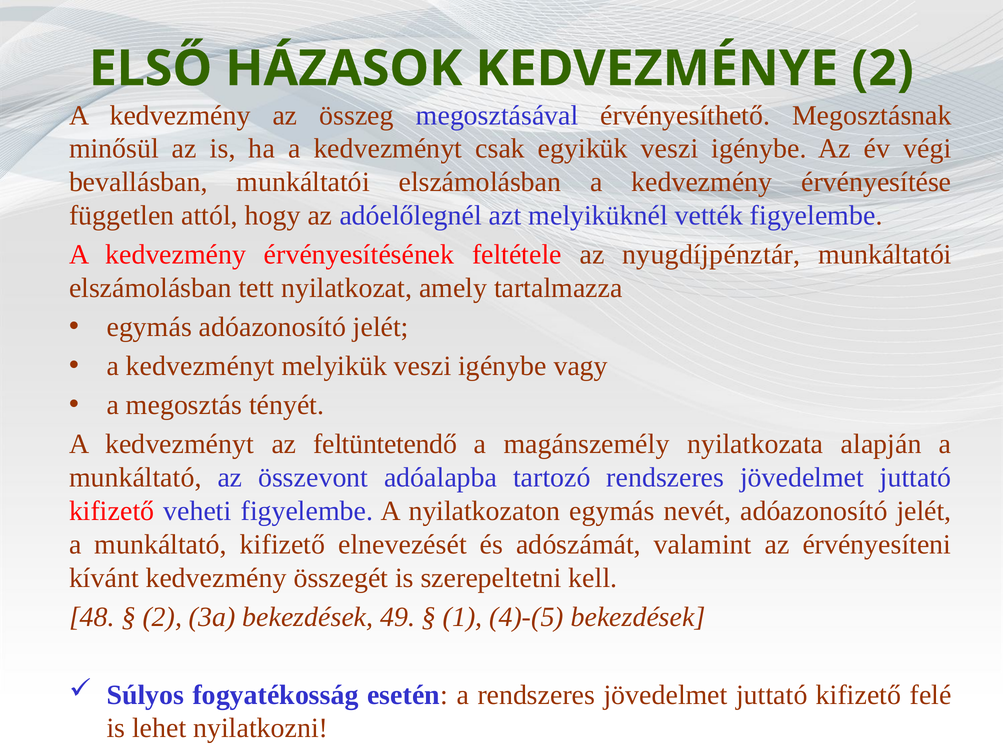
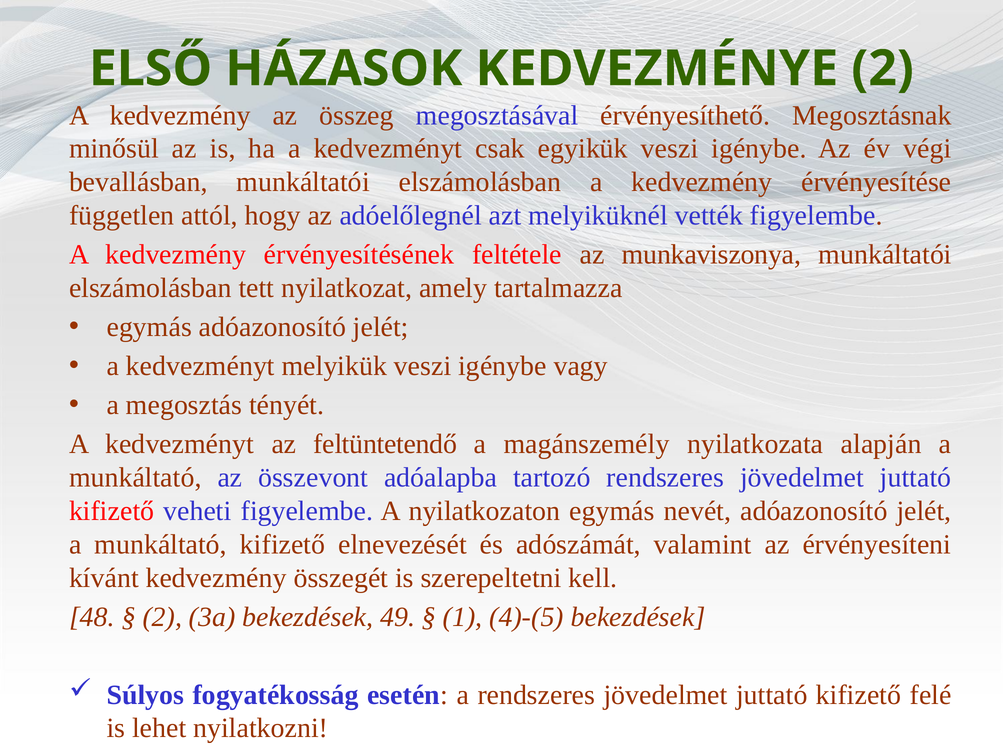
nyugdíjpénztár: nyugdíjpénztár -> munkaviszonya
